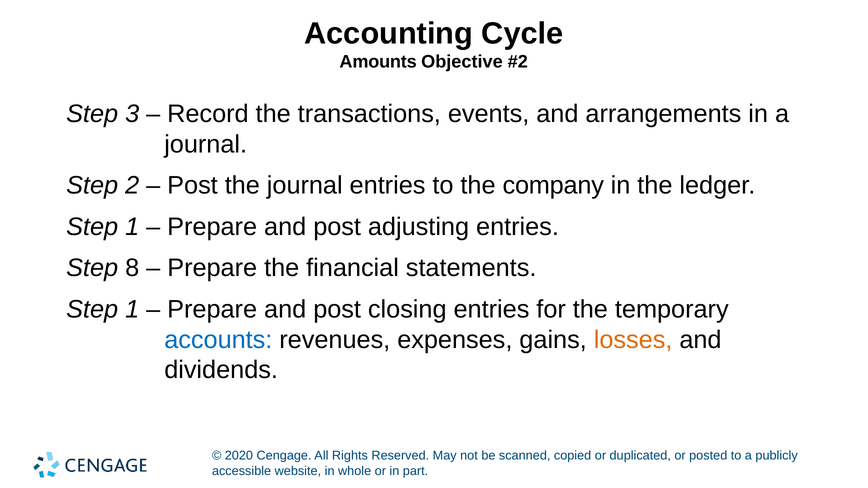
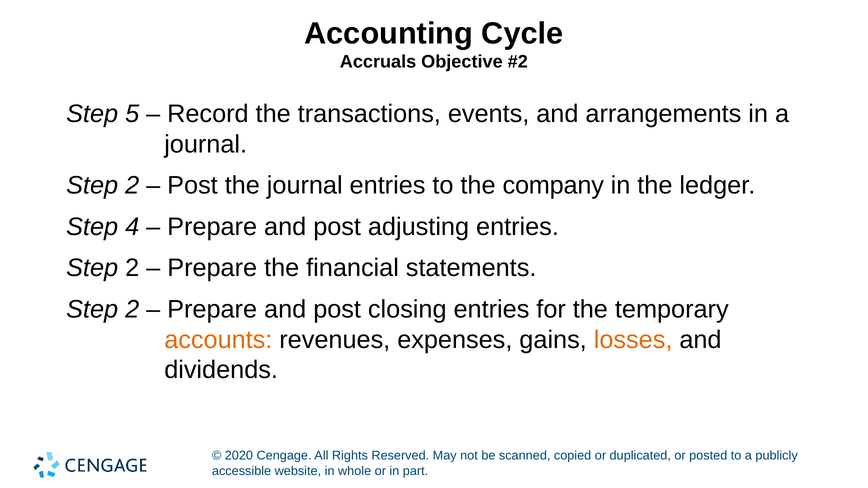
Amounts: Amounts -> Accruals
3: 3 -> 5
1 at (132, 227): 1 -> 4
8 at (132, 268): 8 -> 2
1 at (132, 309): 1 -> 2
accounts colour: blue -> orange
